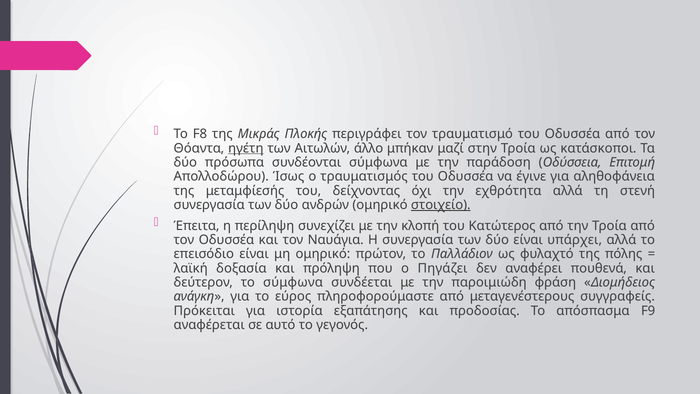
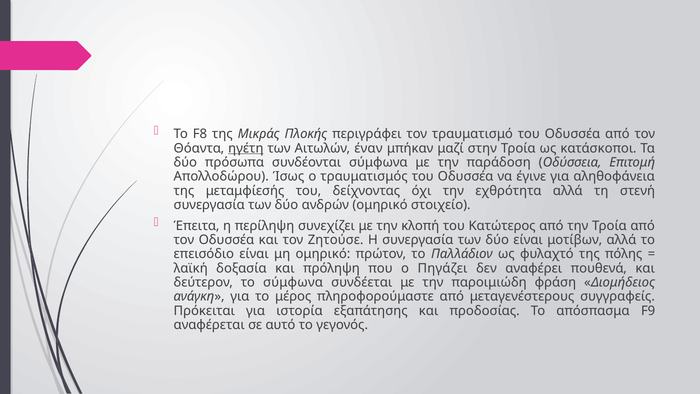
άλλο: άλλο -> έναν
στοιχείο underline: present -> none
Ναυάγια: Ναυάγια -> Ζητούσε
υπάρχει: υπάρχει -> μοτίβων
εύρος: εύρος -> μέρος
